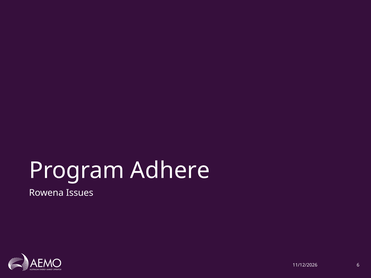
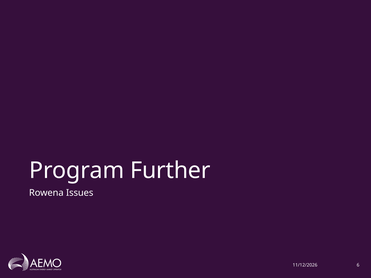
Adhere: Adhere -> Further
